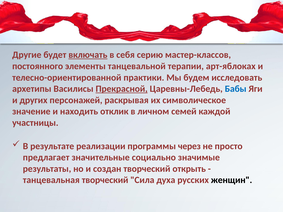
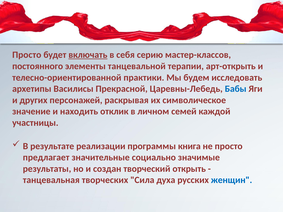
Другие at (27, 55): Другие -> Просто
арт-яблоках: арт-яблоках -> арт-открыть
Прекрасной underline: present -> none
через: через -> книга
танцевальная творческий: творческий -> творческих
женщин colour: black -> blue
